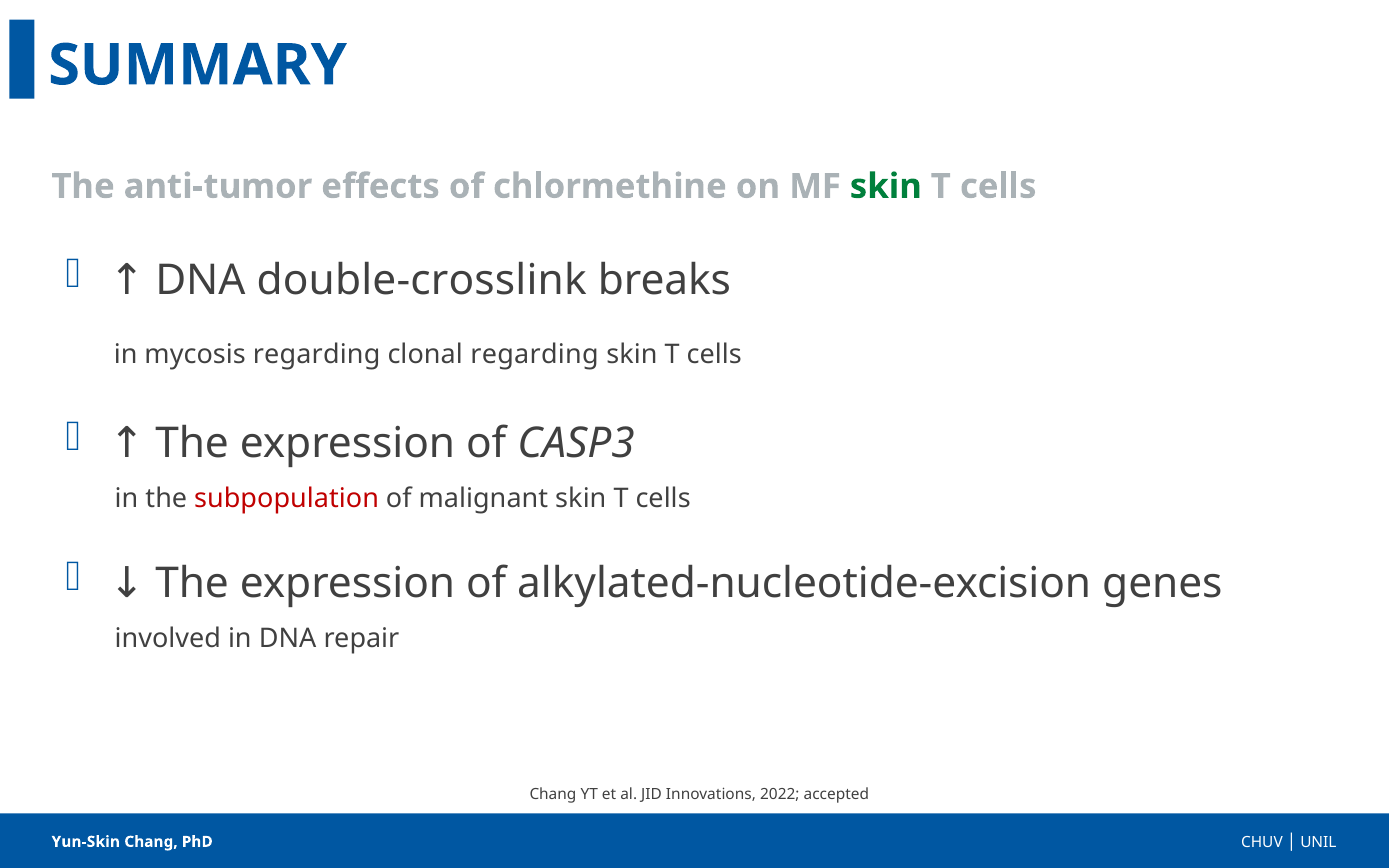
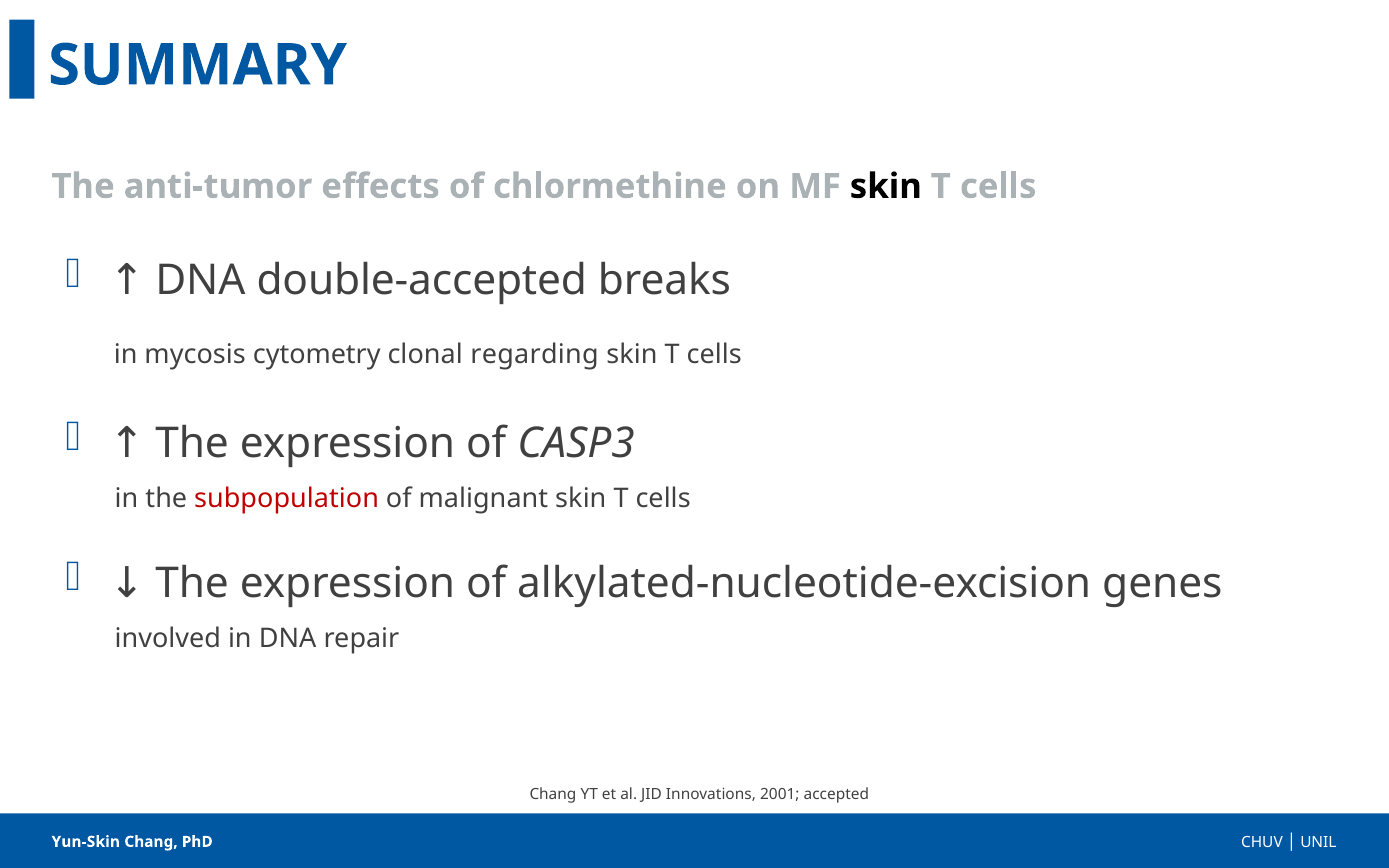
skin at (886, 186) colour: green -> black
double-crosslink: double-crosslink -> double-accepted
mycosis regarding: regarding -> cytometry
2022: 2022 -> 2001
